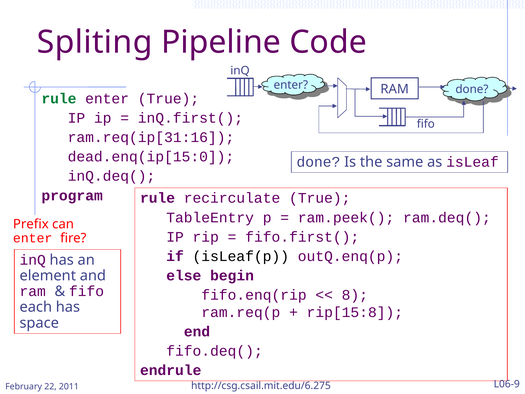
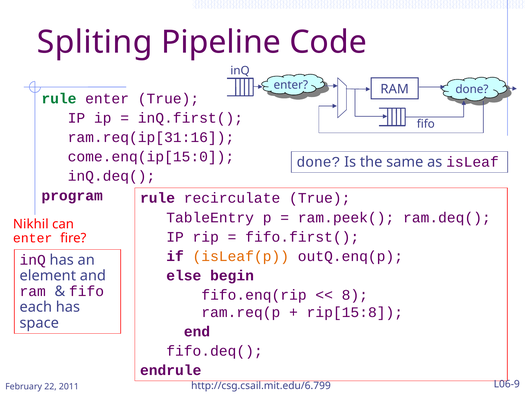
dead.enq(ip[15:0: dead.enq(ip[15:0 -> come.enq(ip[15:0
Prefix: Prefix -> Nikhil
isLeaf(p colour: black -> orange
http://csg.csail.mit.edu/6.275: http://csg.csail.mit.edu/6.275 -> http://csg.csail.mit.edu/6.799
